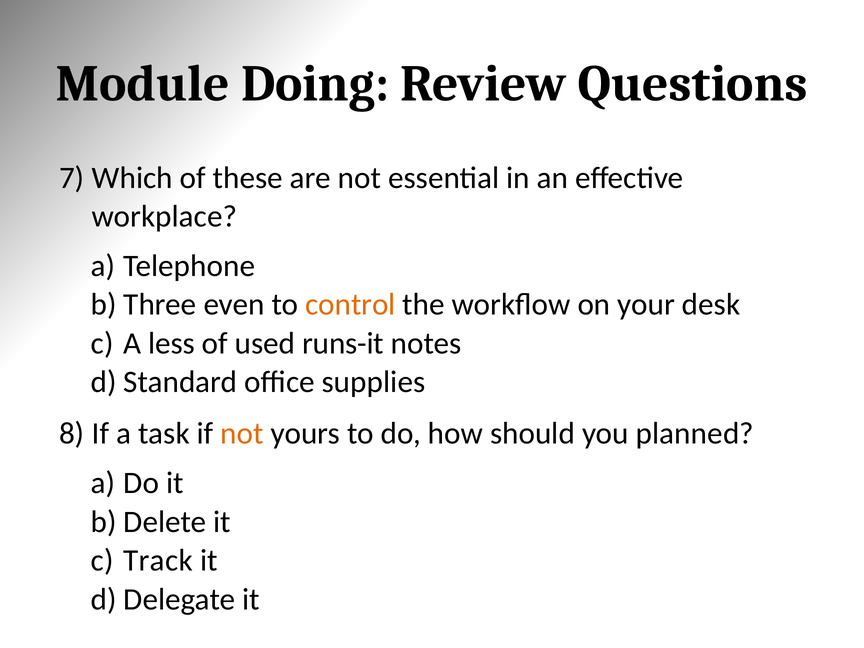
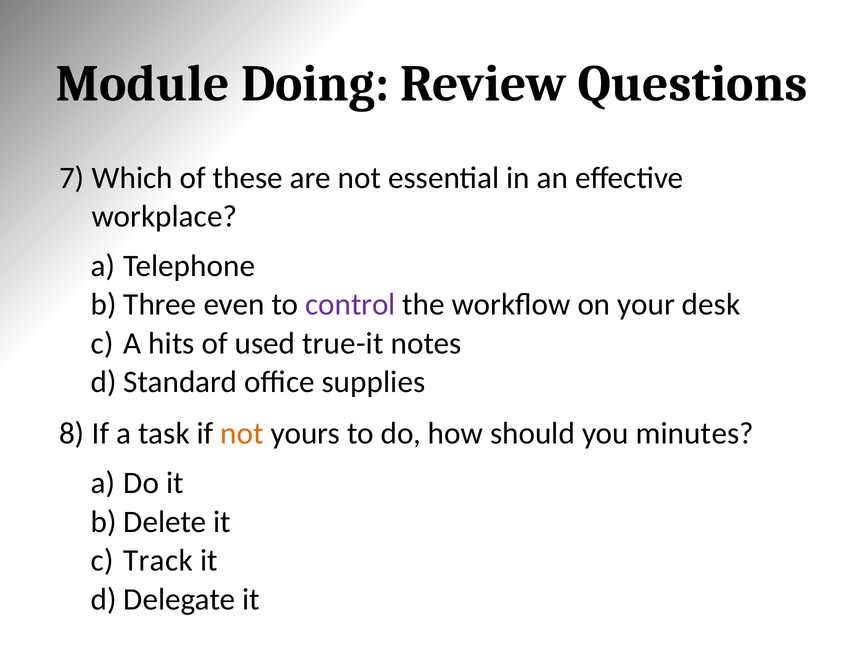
control colour: orange -> purple
less: less -> hits
runs-it: runs-it -> true-it
planned: planned -> minutes
